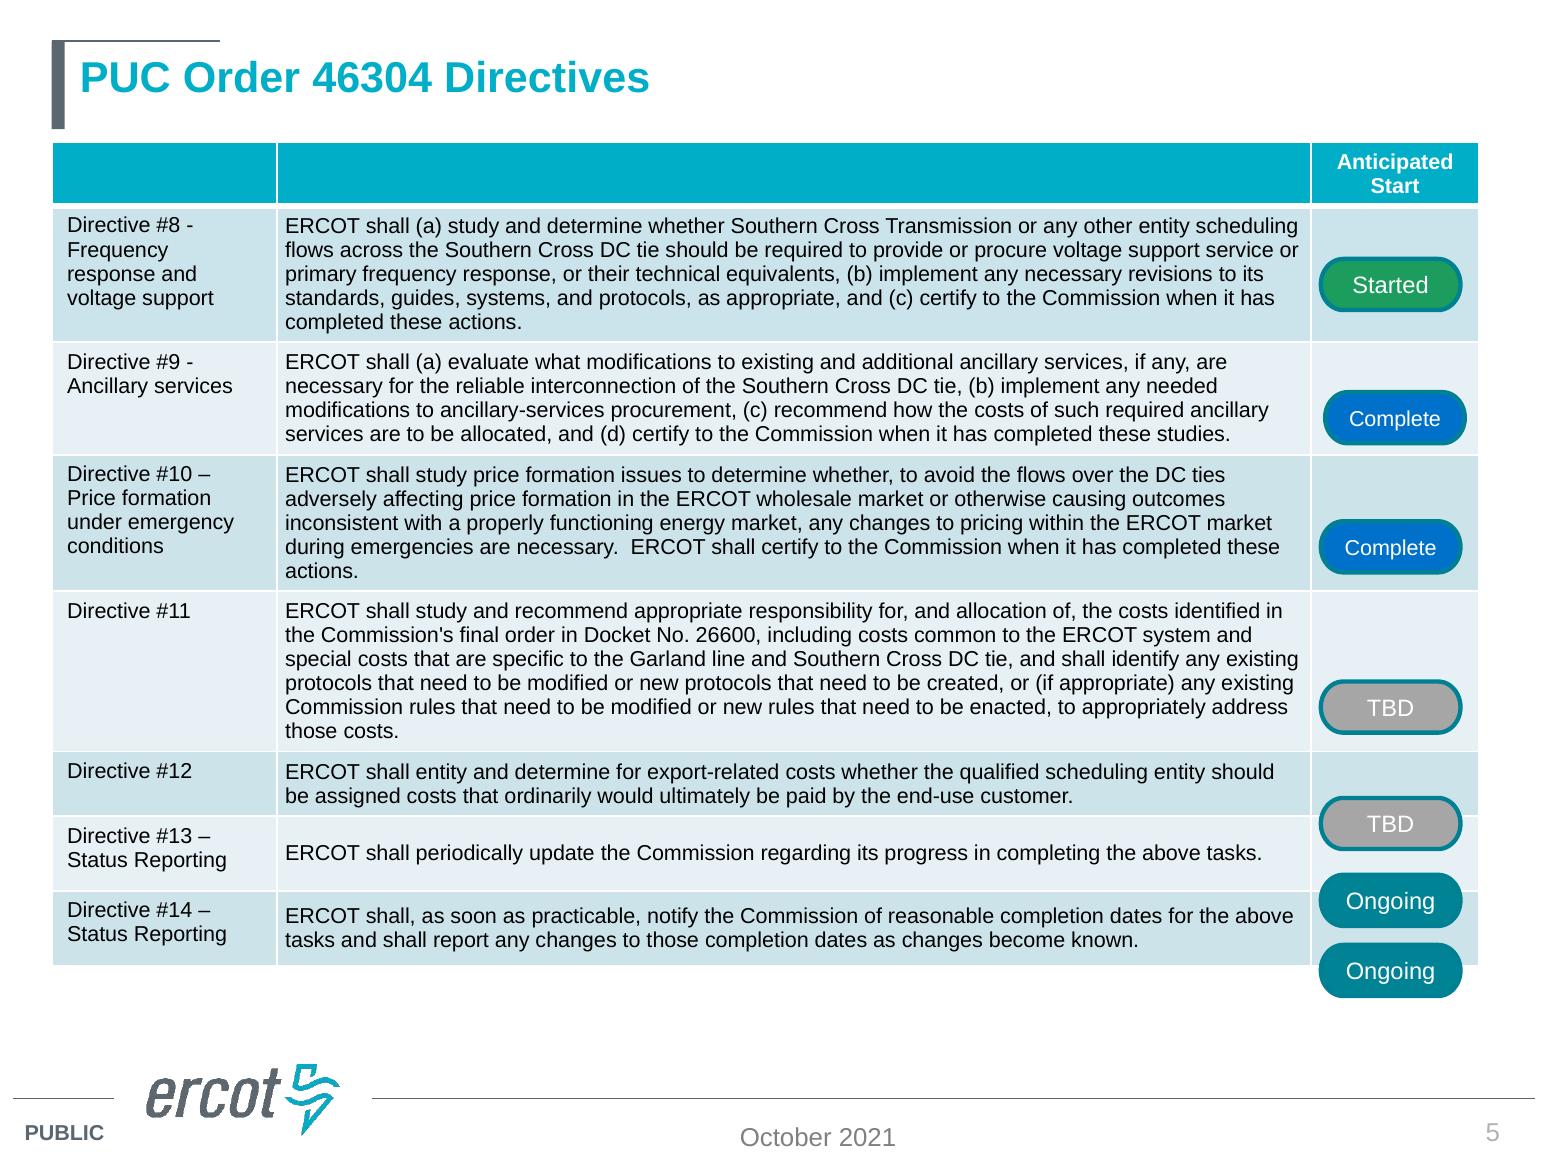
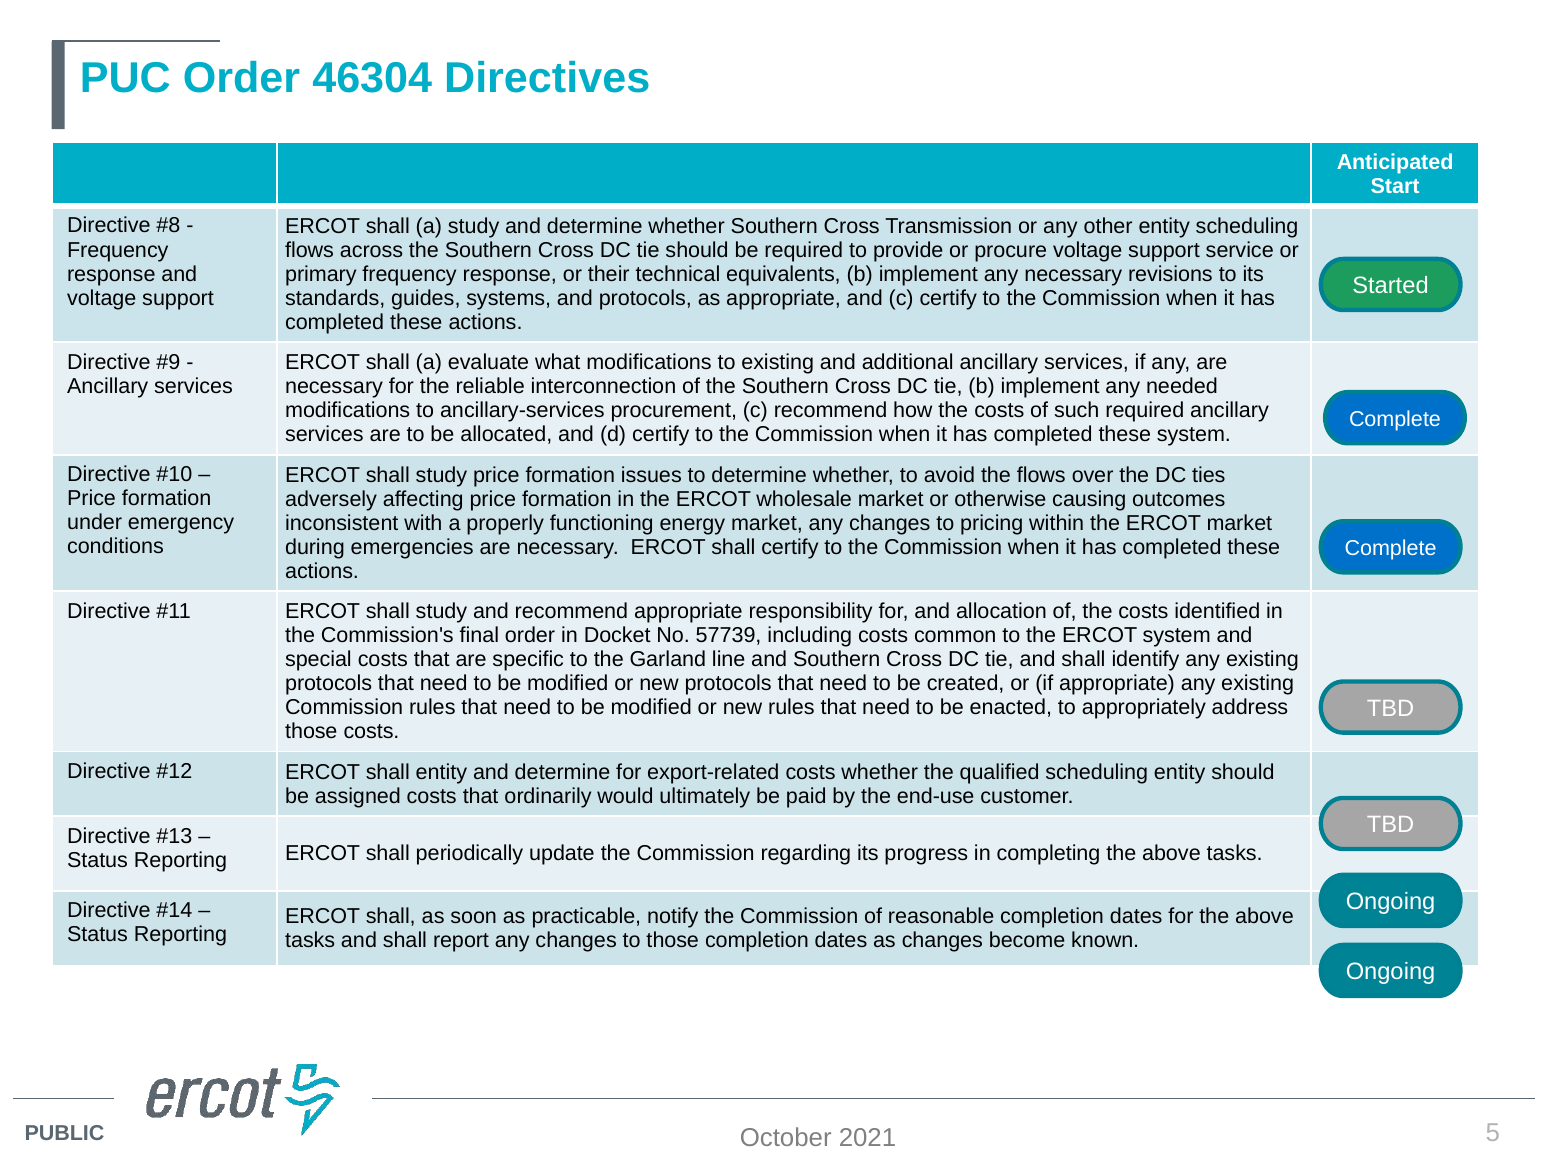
these studies: studies -> system
26600: 26600 -> 57739
